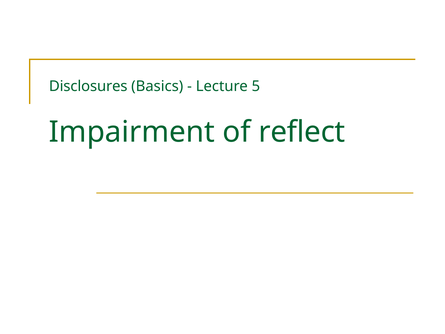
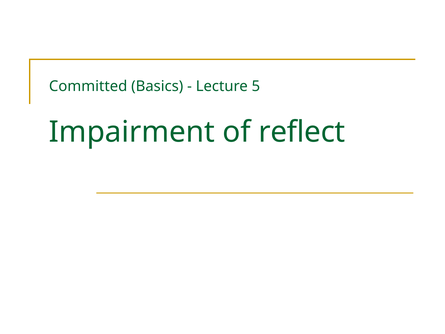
Disclosures: Disclosures -> Committed
